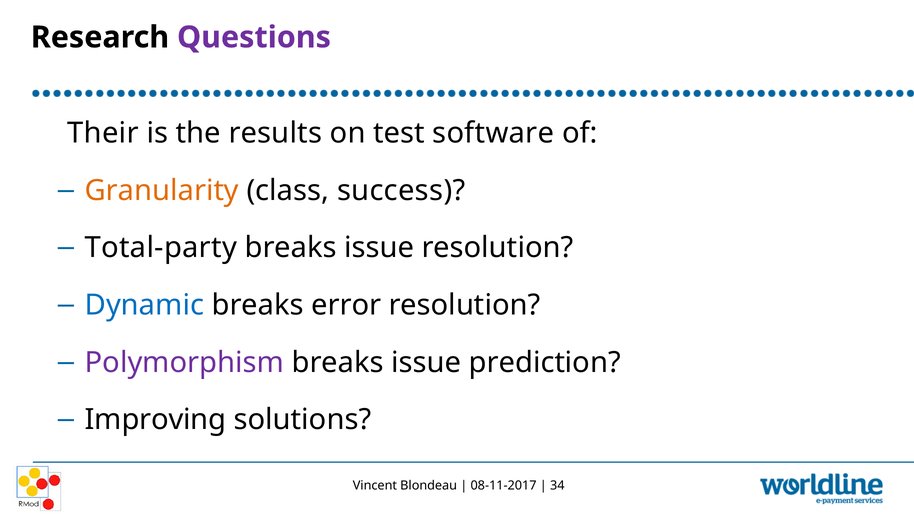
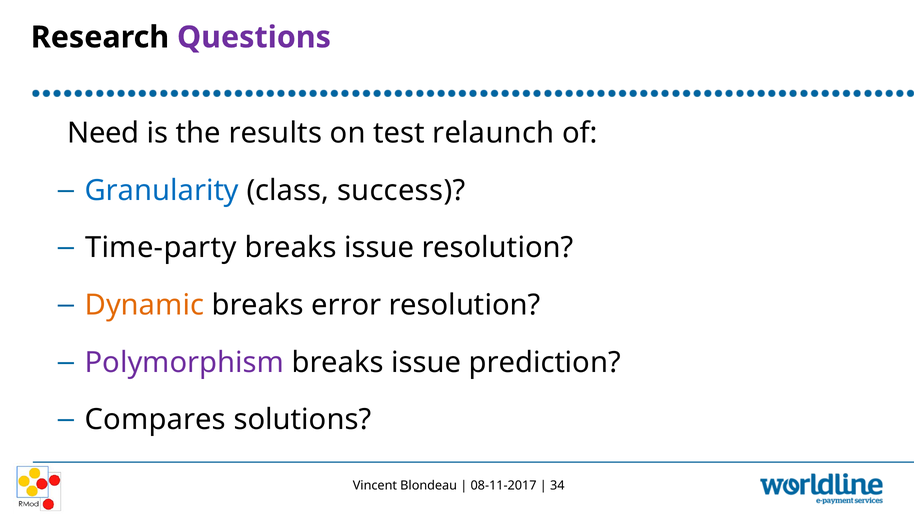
Their: Their -> Need
software: software -> relaunch
Granularity colour: orange -> blue
Total-party: Total-party -> Time-party
Dynamic colour: blue -> orange
Improving: Improving -> Compares
